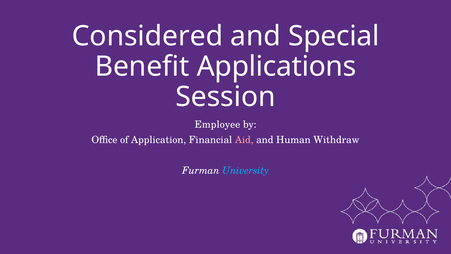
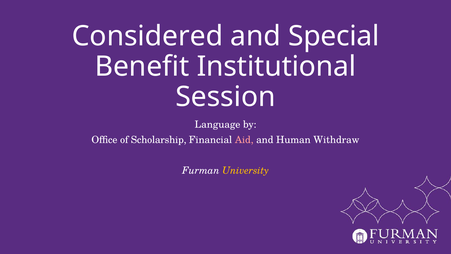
Applications: Applications -> Institutional
Employee: Employee -> Language
Application: Application -> Scholarship
University colour: light blue -> yellow
